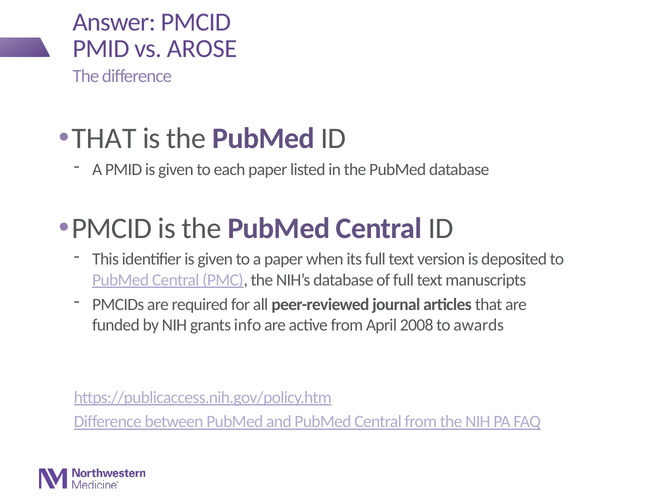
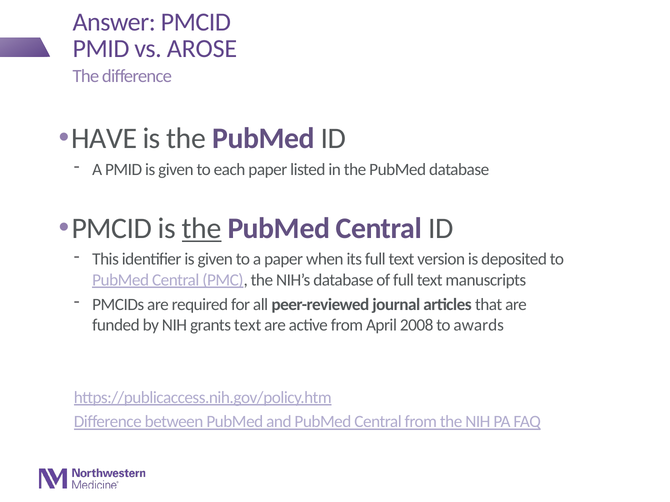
THAT at (104, 139): THAT -> HAVE
the at (202, 229) underline: none -> present
grants info: info -> text
